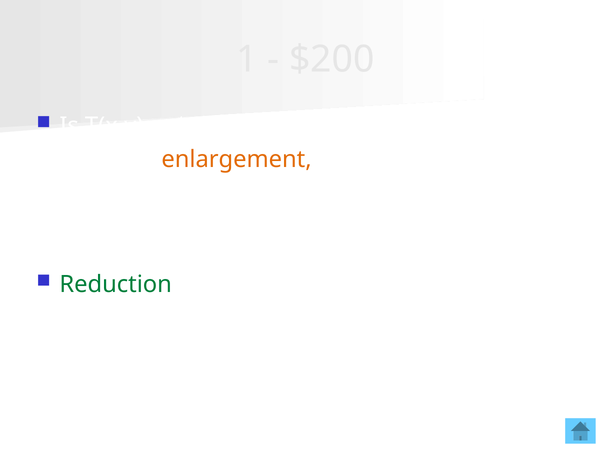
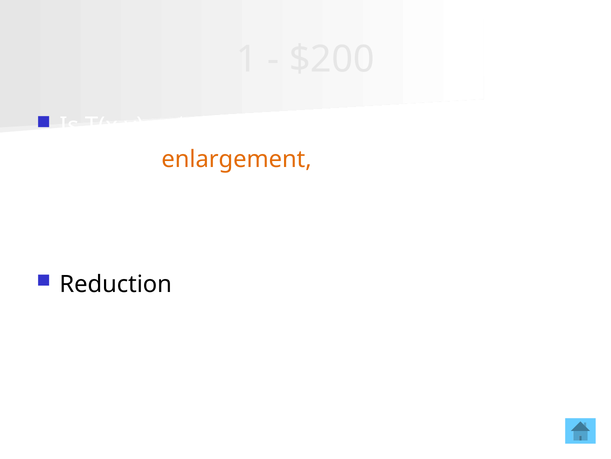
Reduction at (116, 284) colour: green -> black
